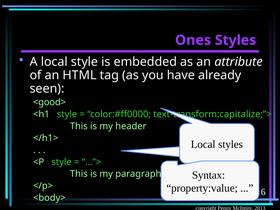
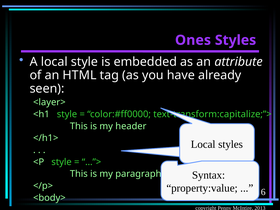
<good>: <good> -> <layer>
